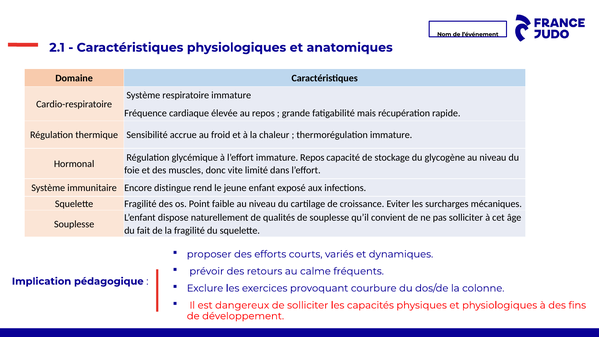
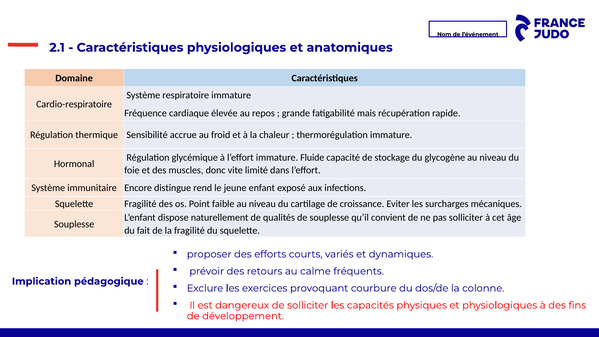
immature Repos: Repos -> Fluide
